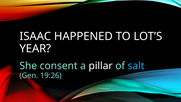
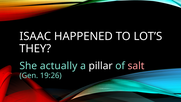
YEAR: YEAR -> THEY
consent: consent -> actually
salt colour: light blue -> pink
